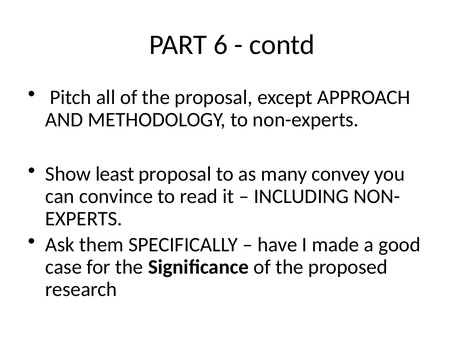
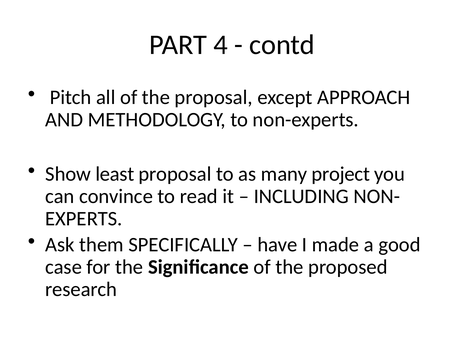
6: 6 -> 4
convey: convey -> project
